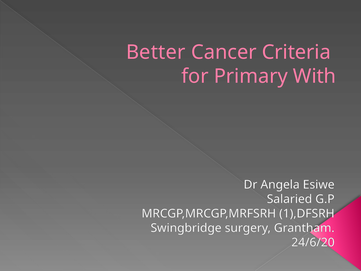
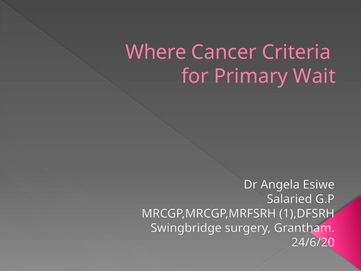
Better: Better -> Where
With: With -> Wait
